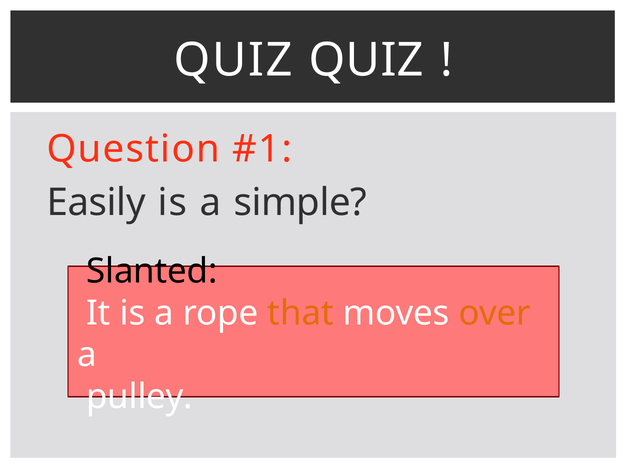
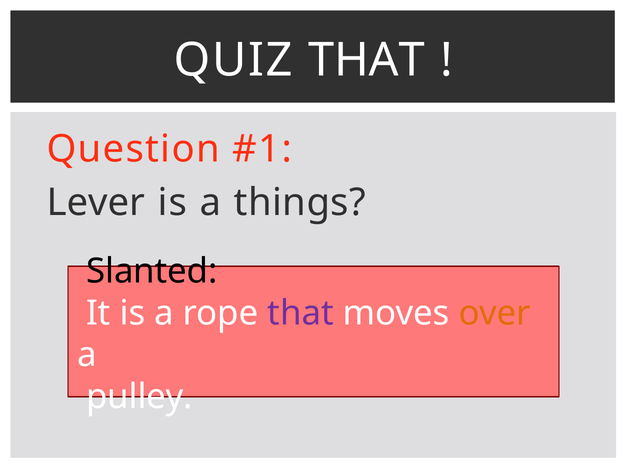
QUIZ QUIZ: QUIZ -> THAT
Easily: Easily -> Lever
simple: simple -> things
that at (301, 313) colour: orange -> purple
